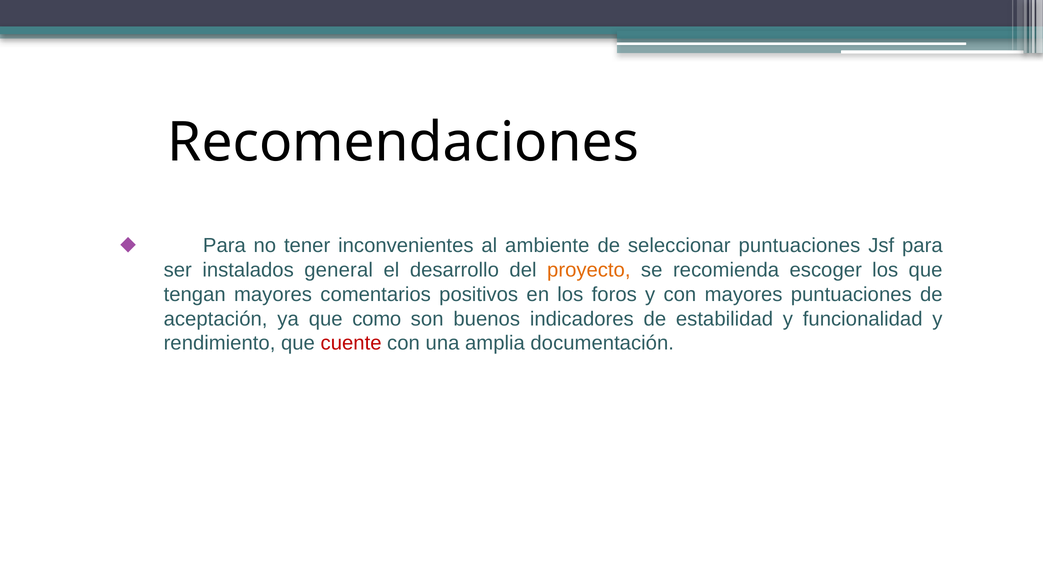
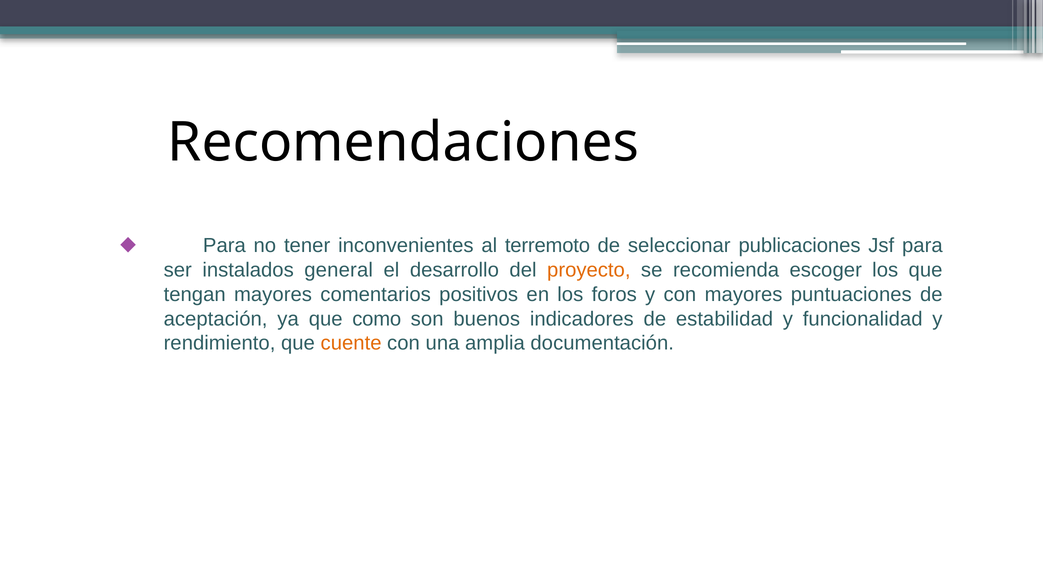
ambiente: ambiente -> terremoto
seleccionar puntuaciones: puntuaciones -> publicaciones
cuente colour: red -> orange
